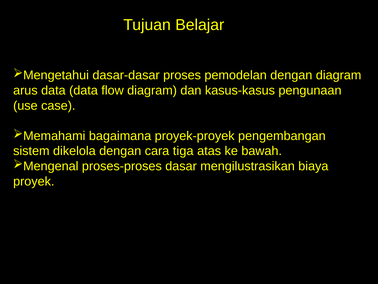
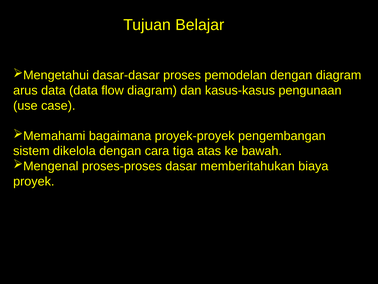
mengilustrasikan: mengilustrasikan -> memberitahukan
